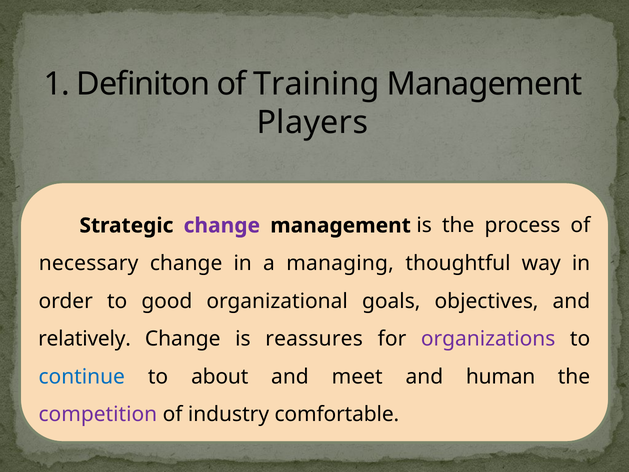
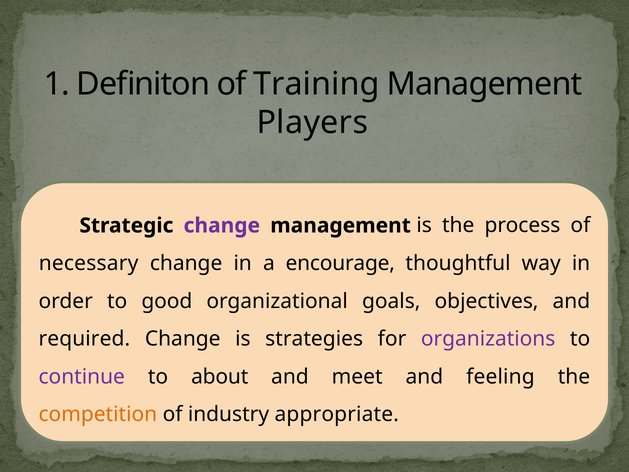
managing: managing -> encourage
relatively: relatively -> required
reassures: reassures -> strategies
continue colour: blue -> purple
human: human -> feeling
competition colour: purple -> orange
comfortable: comfortable -> appropriate
